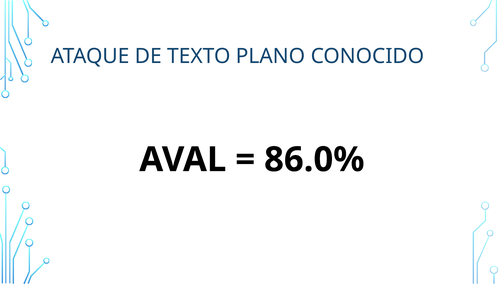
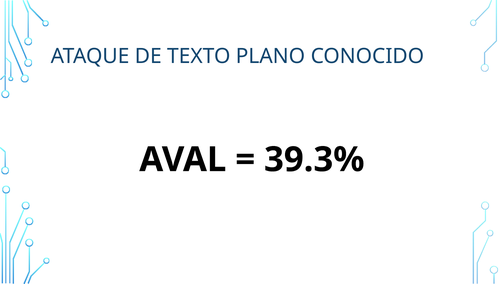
86.0%: 86.0% -> 39.3%
